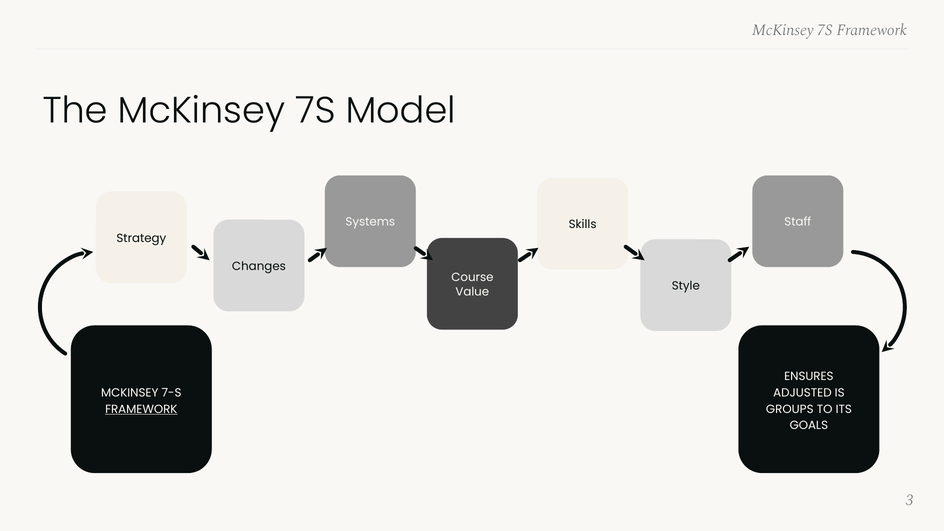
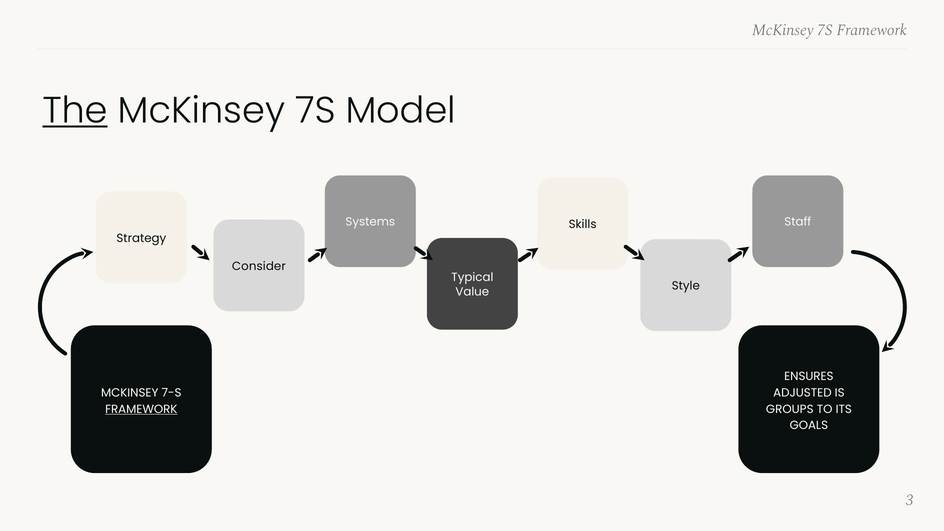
The underline: none -> present
Changes: Changes -> Consider
Course: Course -> Typical
